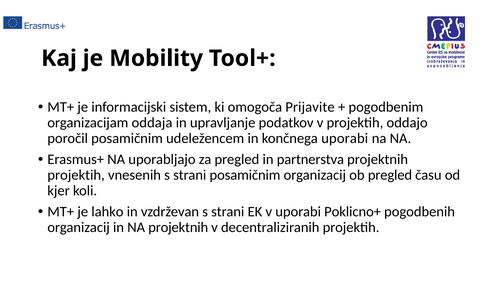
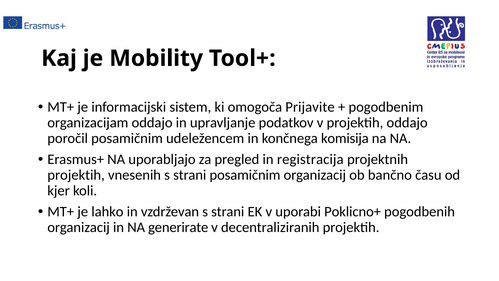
organizacijam oddaja: oddaja -> oddajo
končnega uporabi: uporabi -> komisija
partnerstva: partnerstva -> registracija
ob pregled: pregled -> bančno
NA projektnih: projektnih -> generirate
